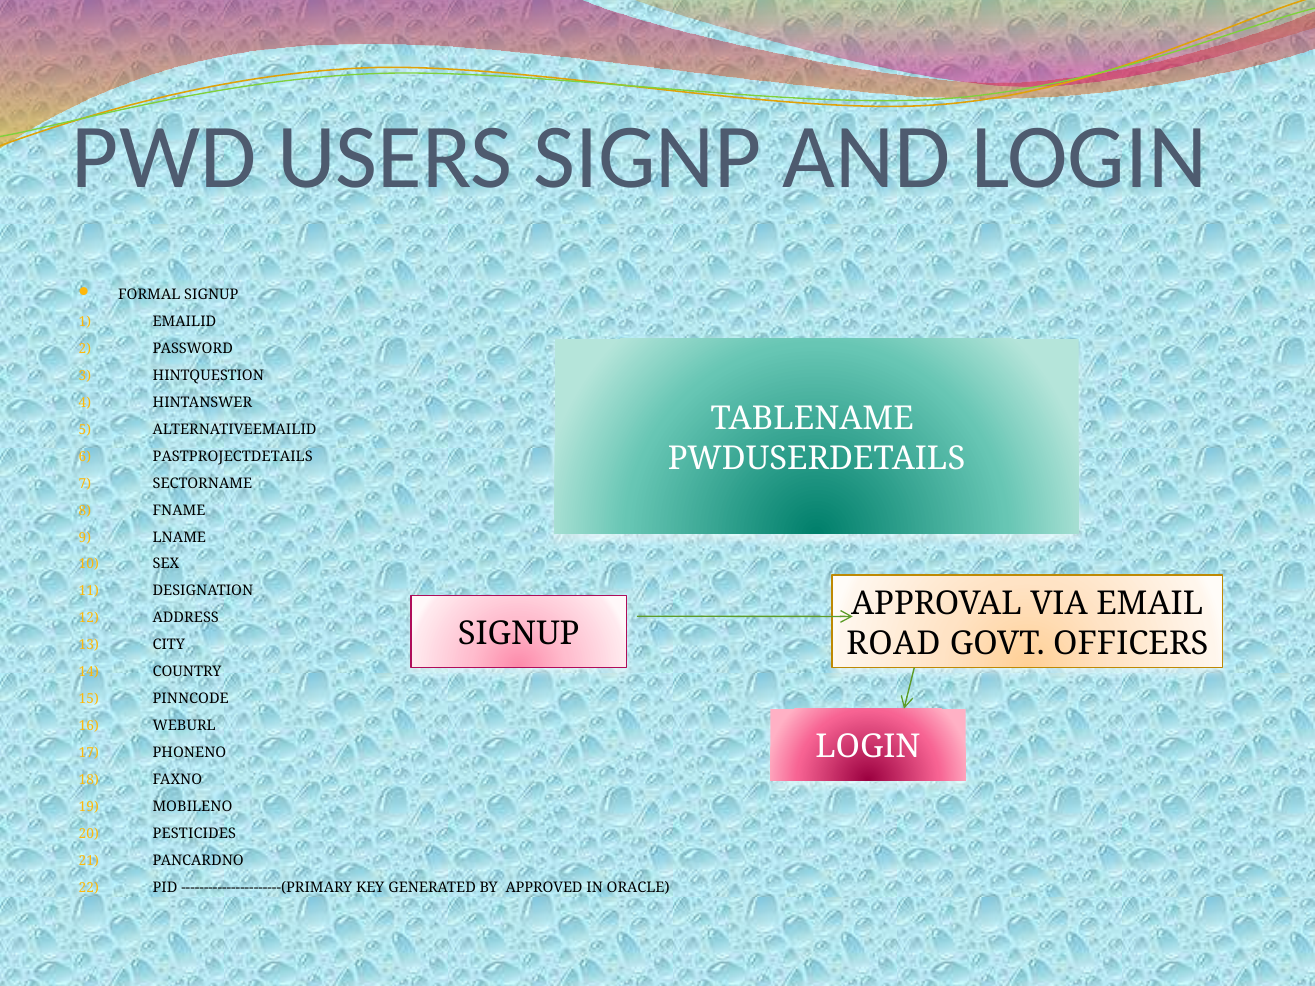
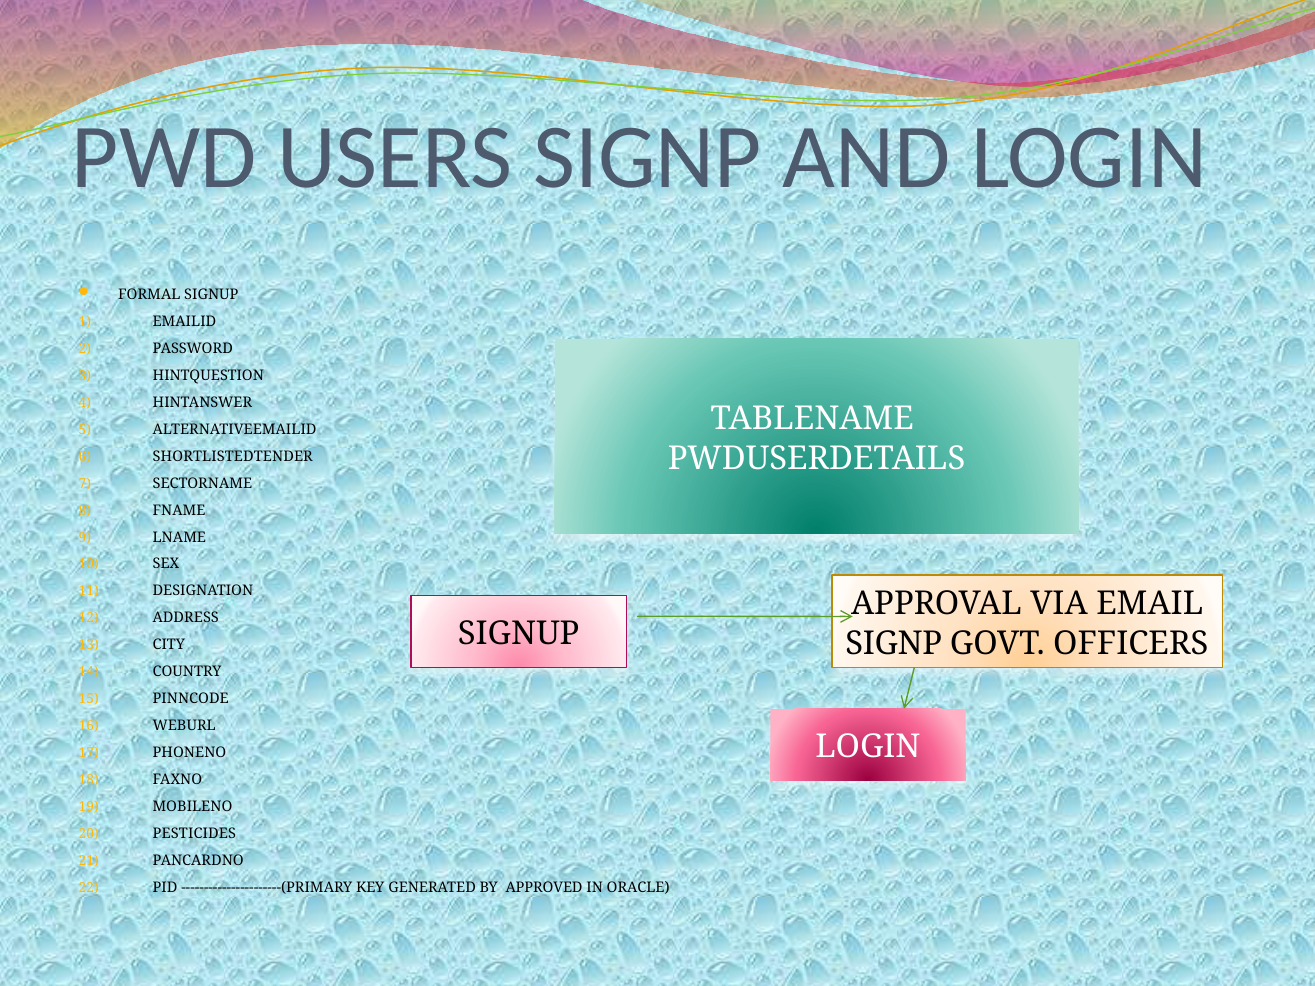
PASTPROJECTDETAILS: PASTPROJECTDETAILS -> SHORTLISTEDTENDER
ROAD at (894, 644): ROAD -> SIGNP
